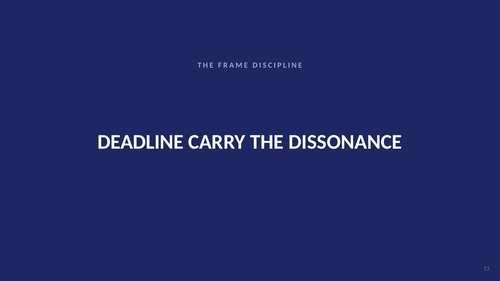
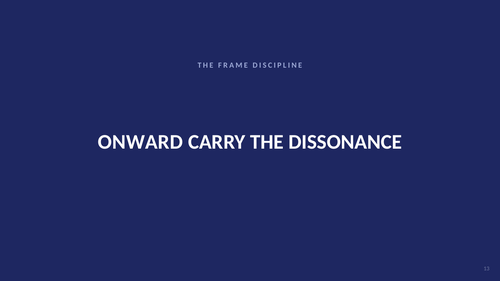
DEADLINE: DEADLINE -> ONWARD
